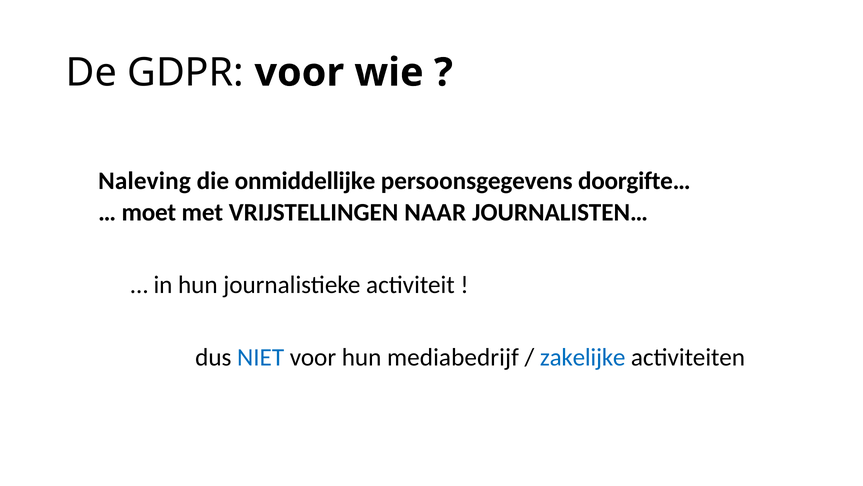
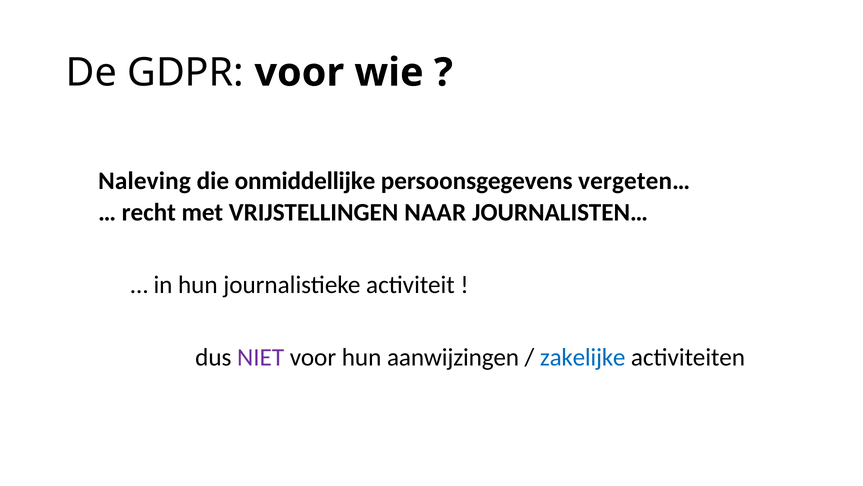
doorgifte…: doorgifte… -> vergeten…
moet: moet -> recht
NIET colour: blue -> purple
mediabedrijf: mediabedrijf -> aanwijzingen
